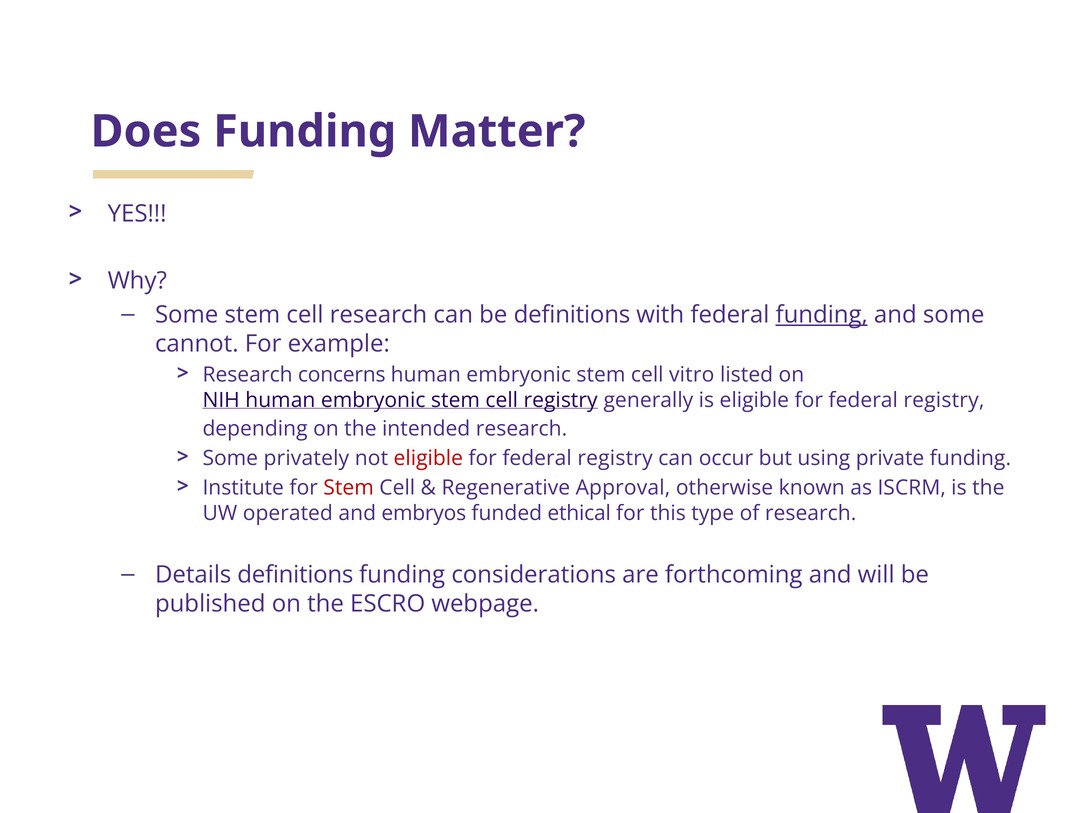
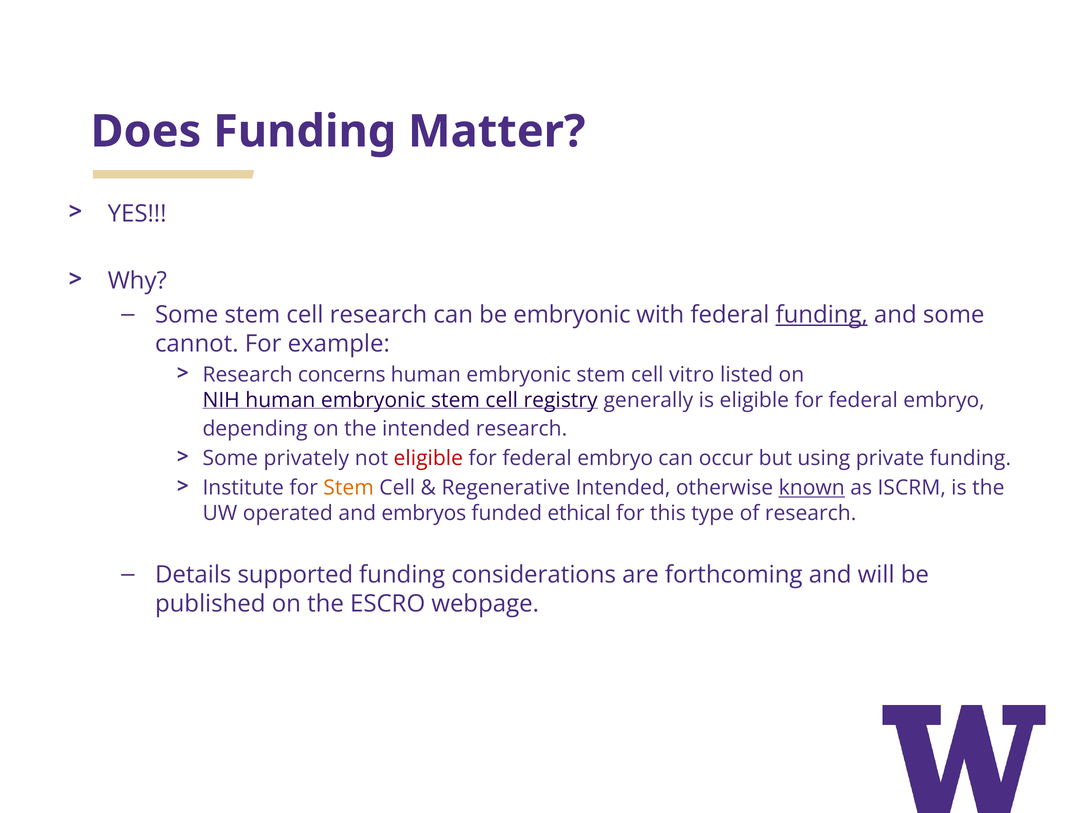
be definitions: definitions -> embryonic
registry at (944, 400): registry -> embryo
registry at (615, 458): registry -> embryo
Stem at (349, 488) colour: red -> orange
Regenerative Approval: Approval -> Intended
known underline: none -> present
Details definitions: definitions -> supported
